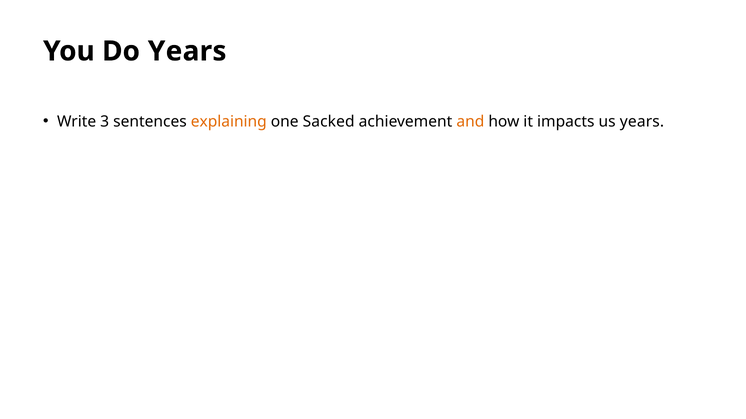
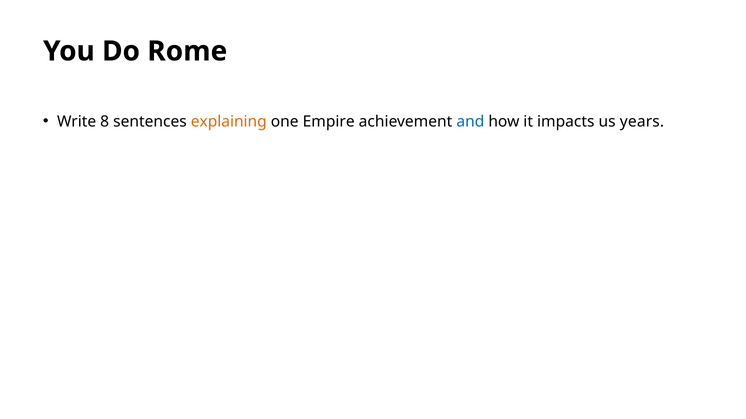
Do Years: Years -> Rome
3: 3 -> 8
Sacked: Sacked -> Empire
and colour: orange -> blue
